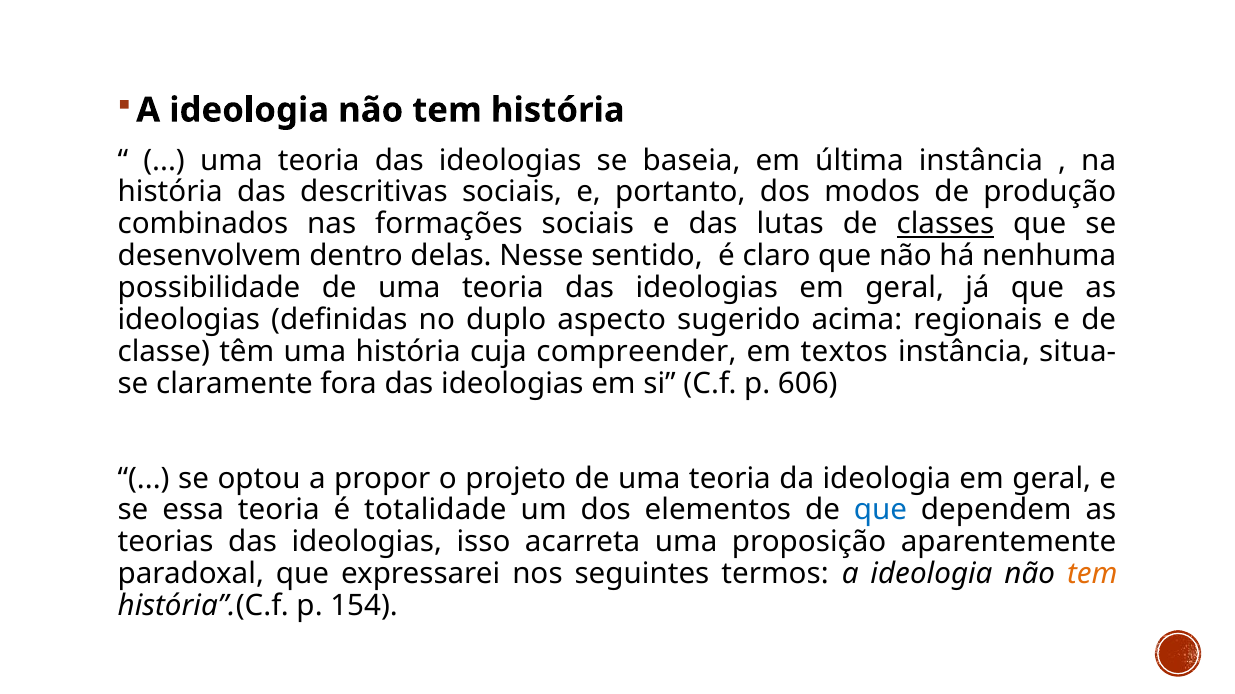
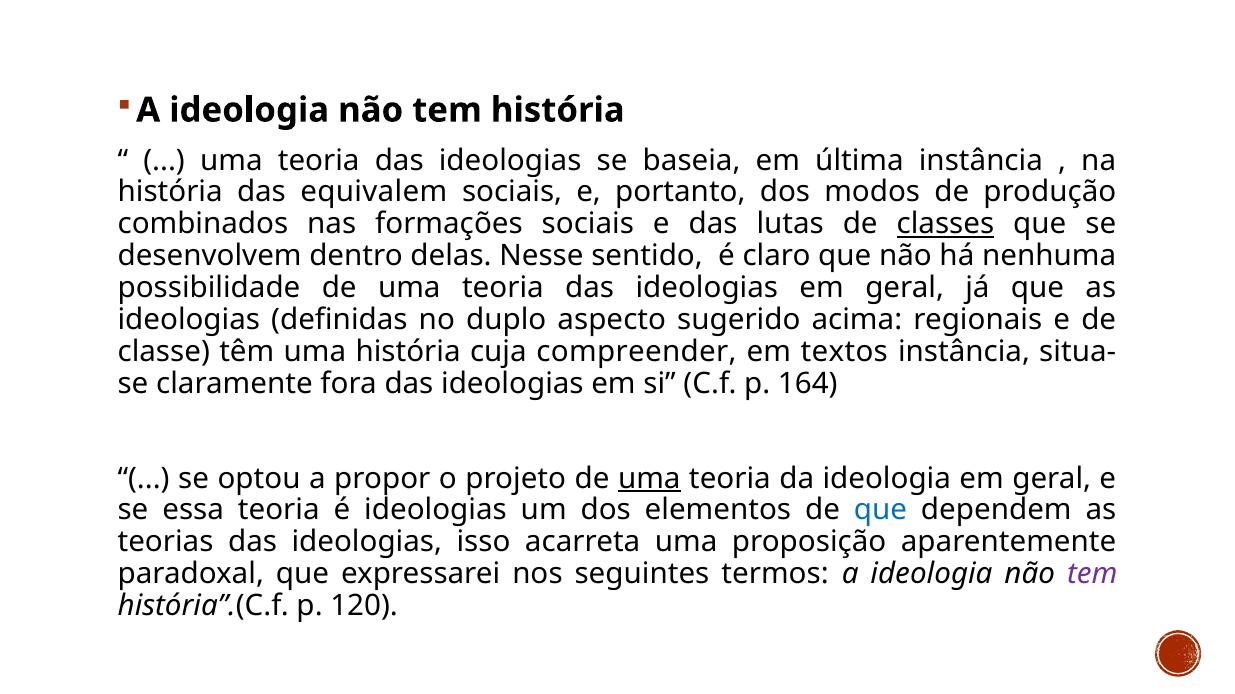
descritivas: descritivas -> equivalem
606: 606 -> 164
uma at (649, 479) underline: none -> present
é totalidade: totalidade -> ideologias
tem at (1092, 575) colour: orange -> purple
154: 154 -> 120
